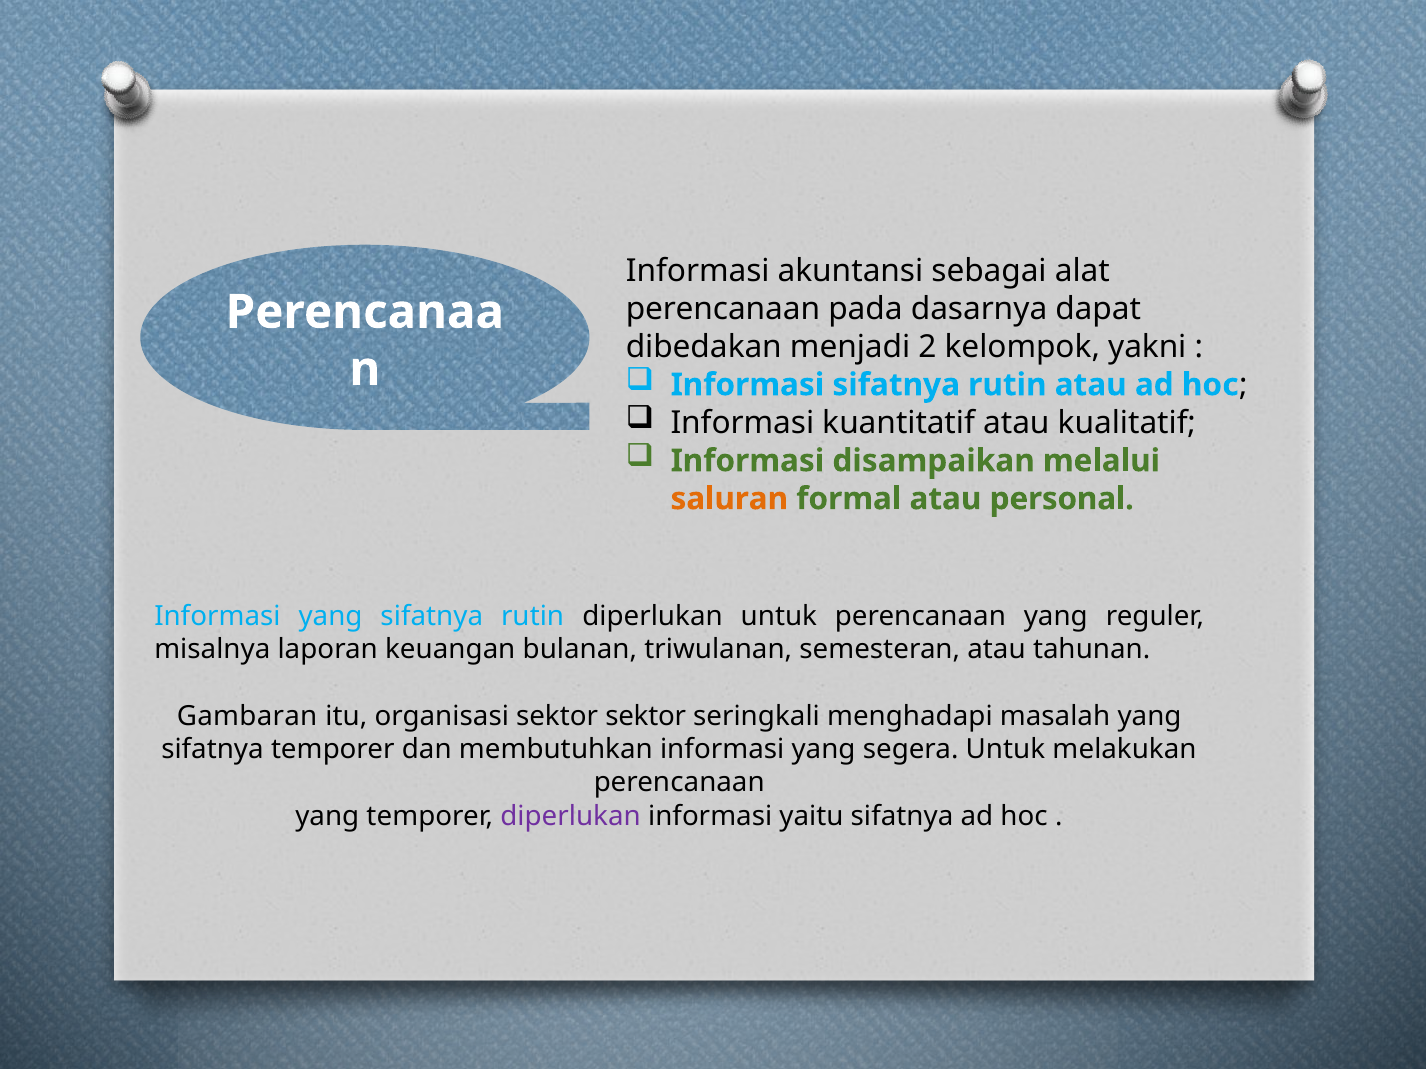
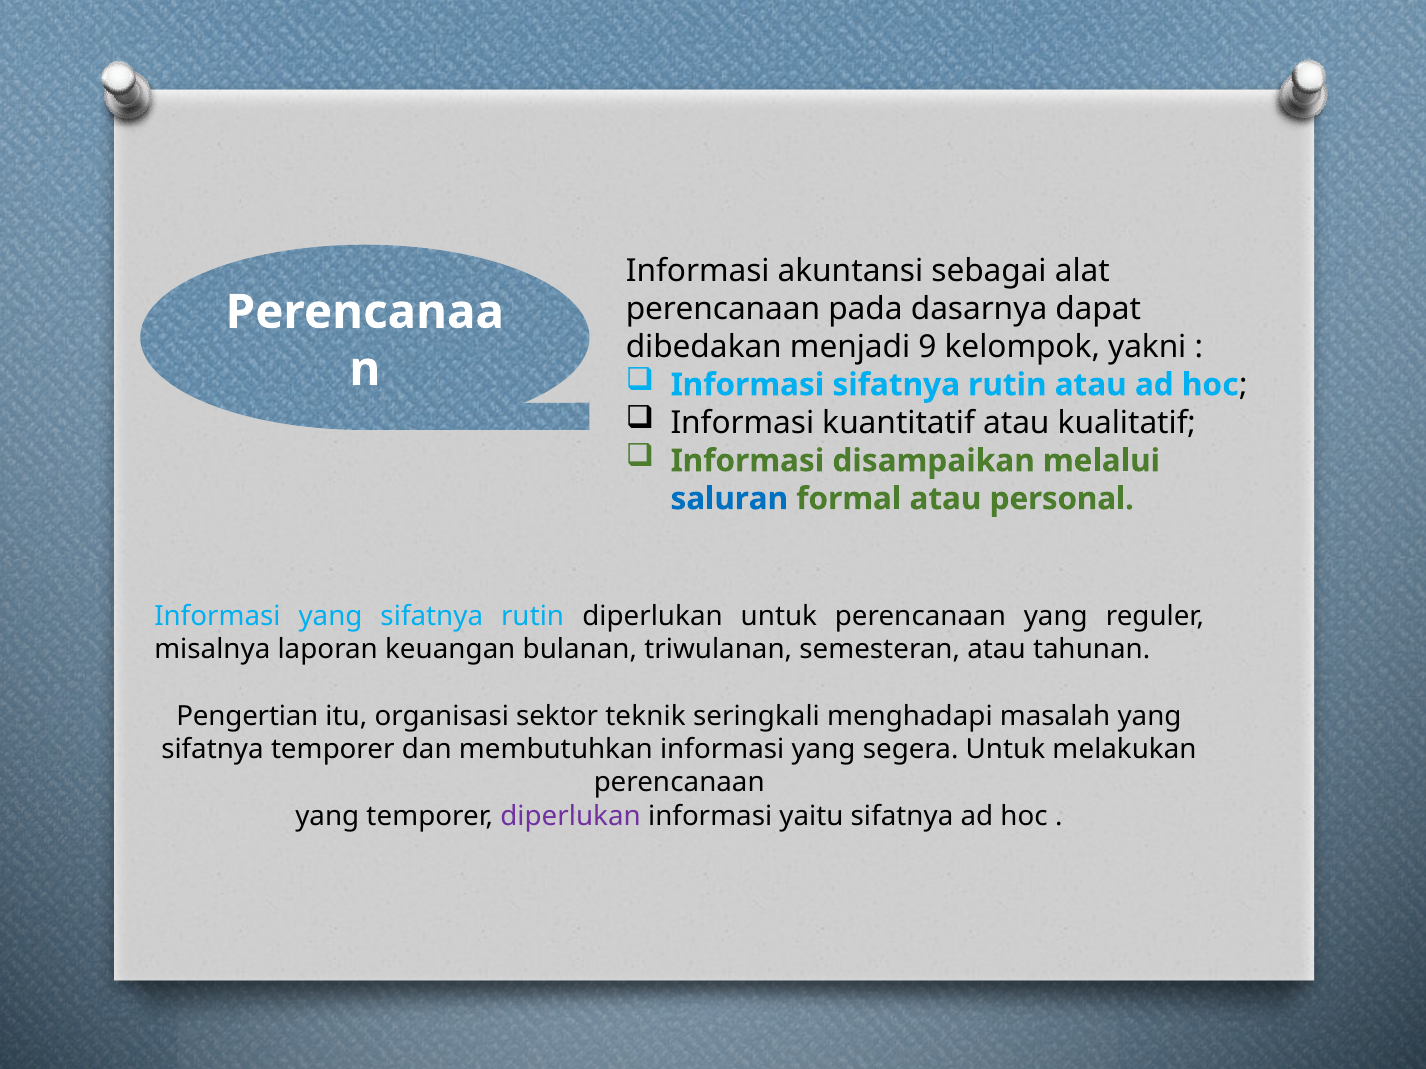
2: 2 -> 9
saluran colour: orange -> blue
Gambaran: Gambaran -> Pengertian
sektor sektor: sektor -> teknik
